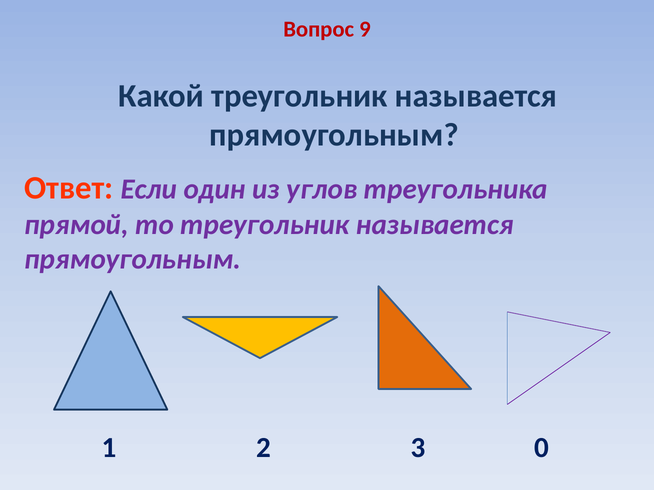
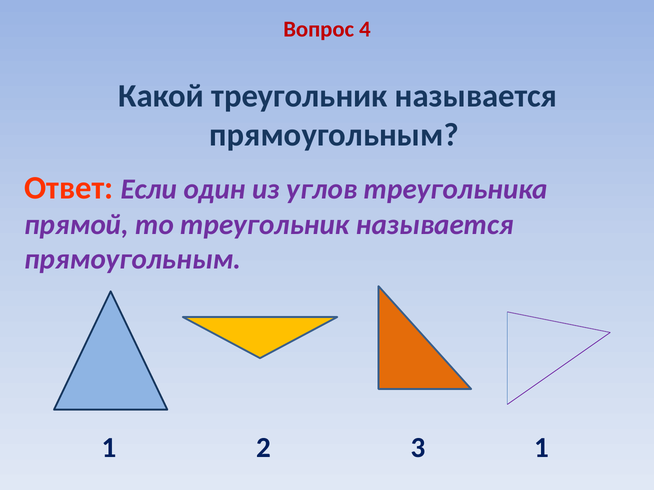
9: 9 -> 4
2 0: 0 -> 1
